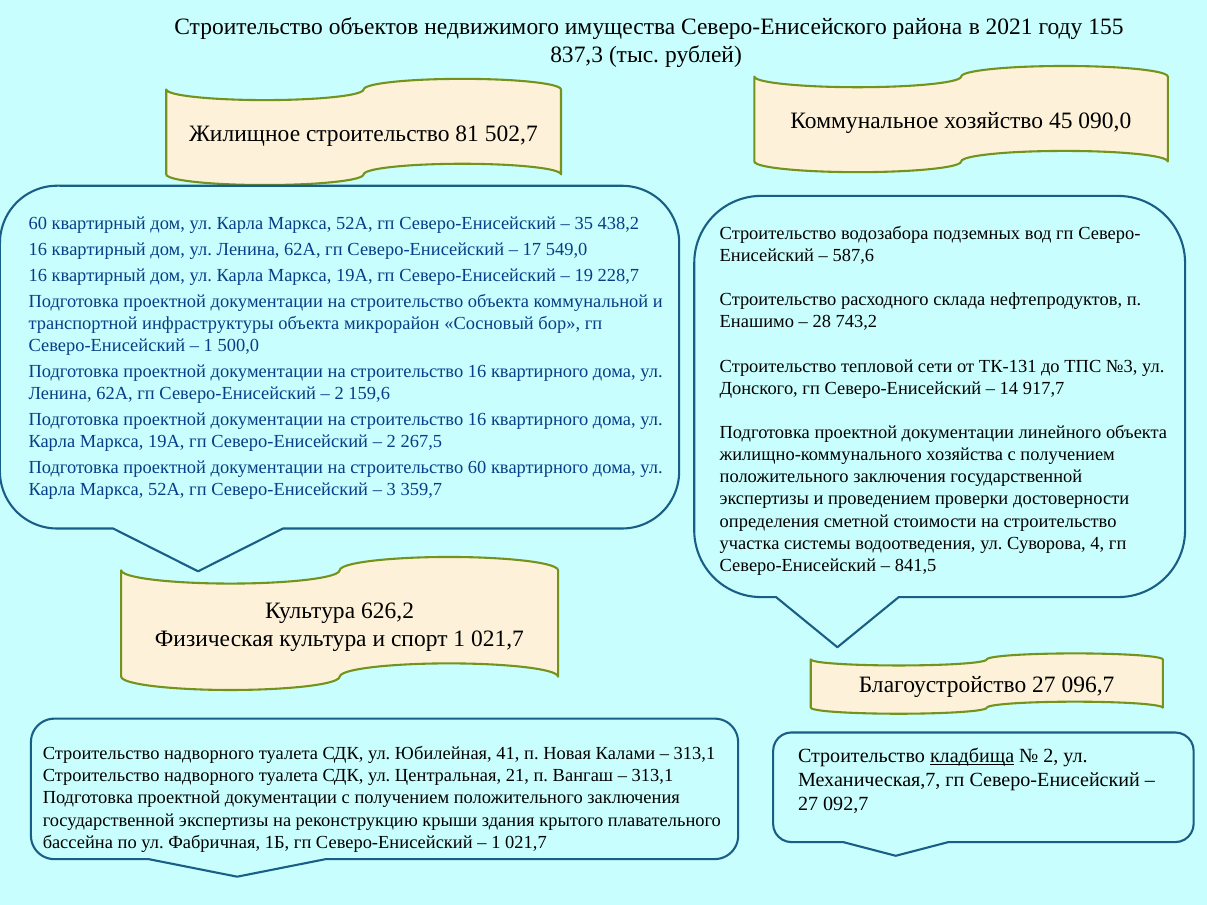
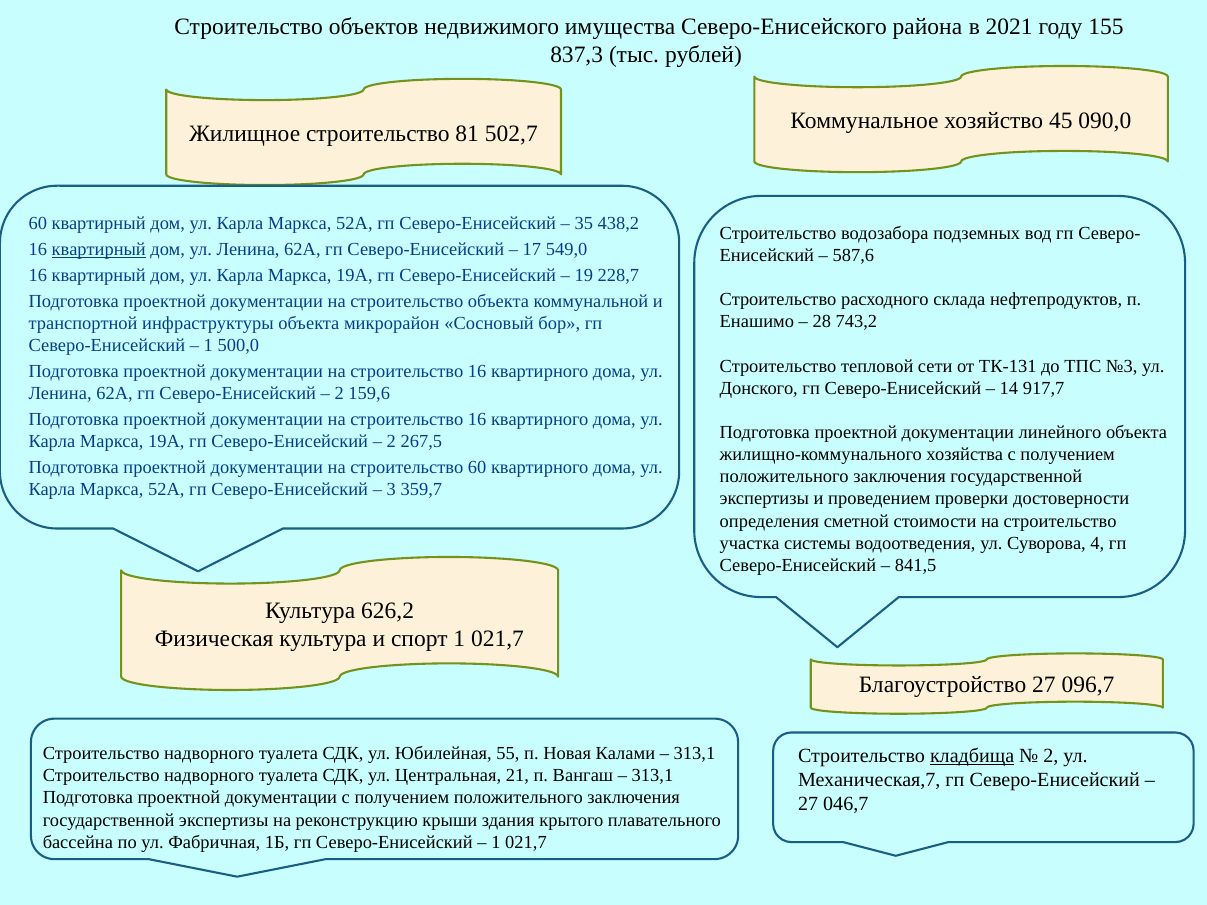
квартирный at (99, 250) underline: none -> present
41: 41 -> 55
092,7: 092,7 -> 046,7
